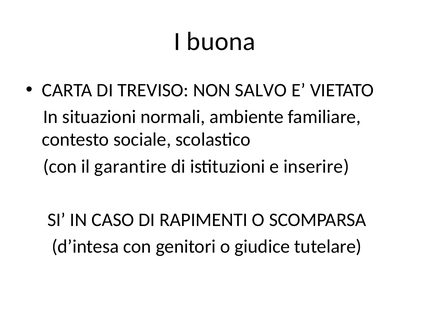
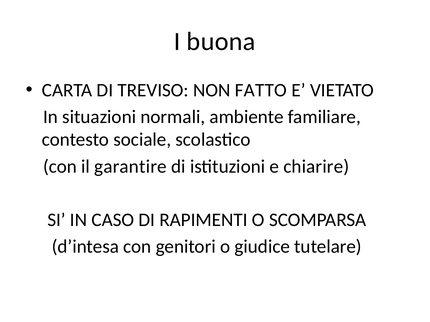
SALVO: SALVO -> FATTO
inserire: inserire -> chiarire
